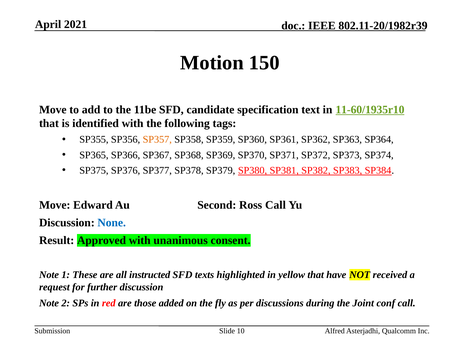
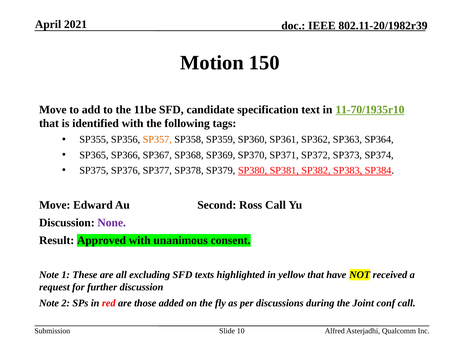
11-60/1935r10: 11-60/1935r10 -> 11-70/1935r10
None colour: blue -> purple
instructed: instructed -> excluding
